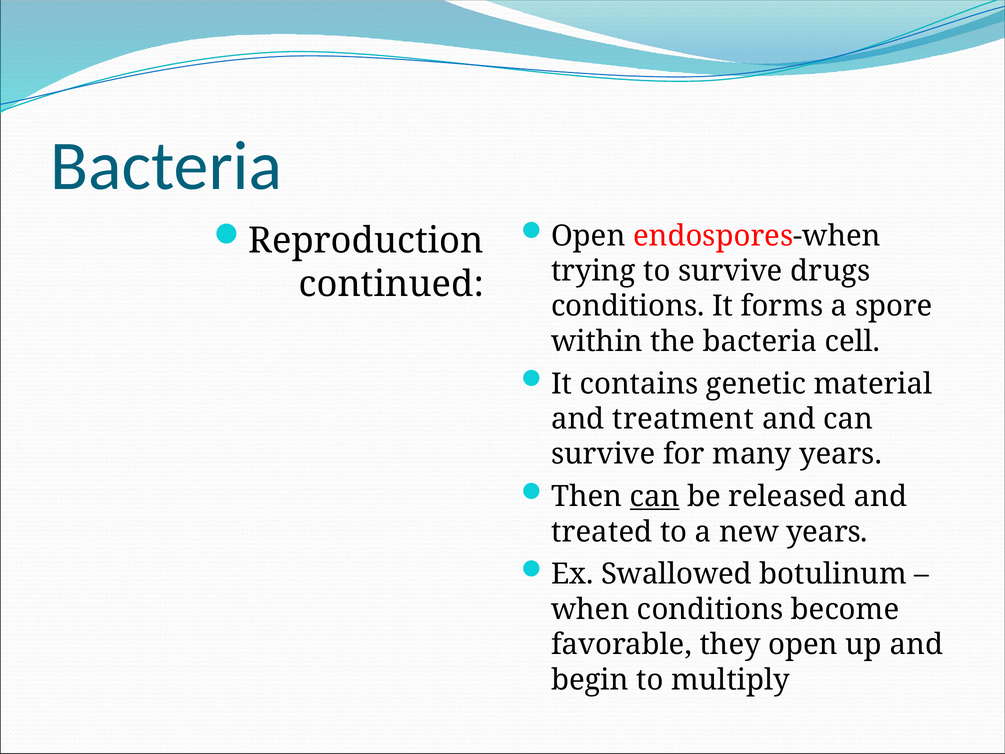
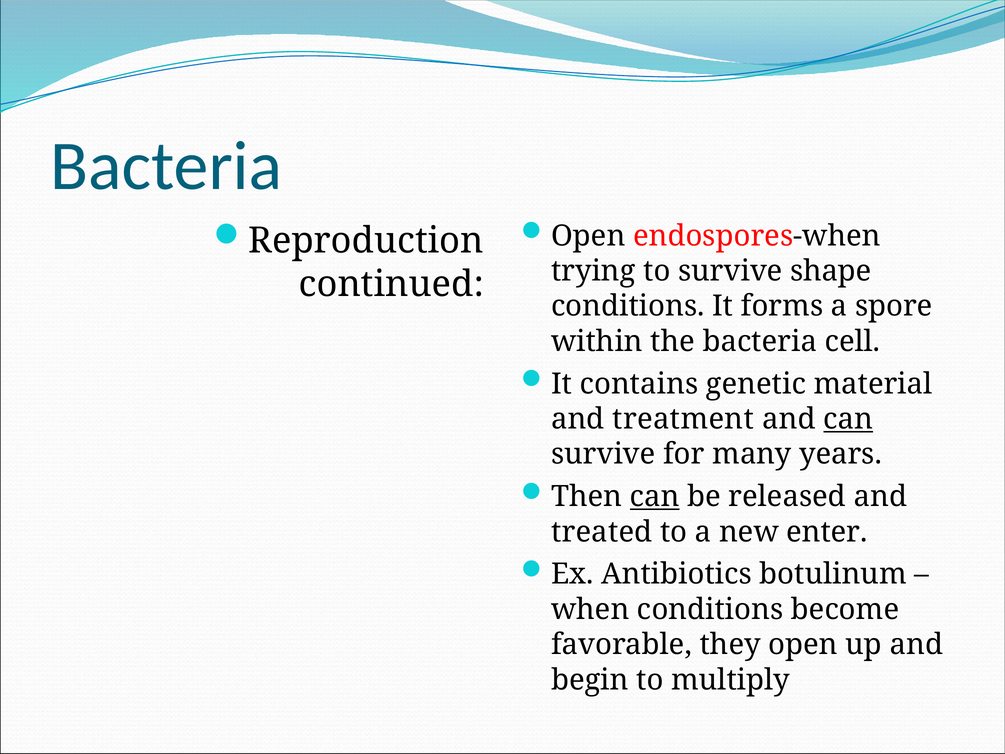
drugs: drugs -> shape
can at (848, 419) underline: none -> present
new years: years -> enter
Swallowed: Swallowed -> Antibiotics
